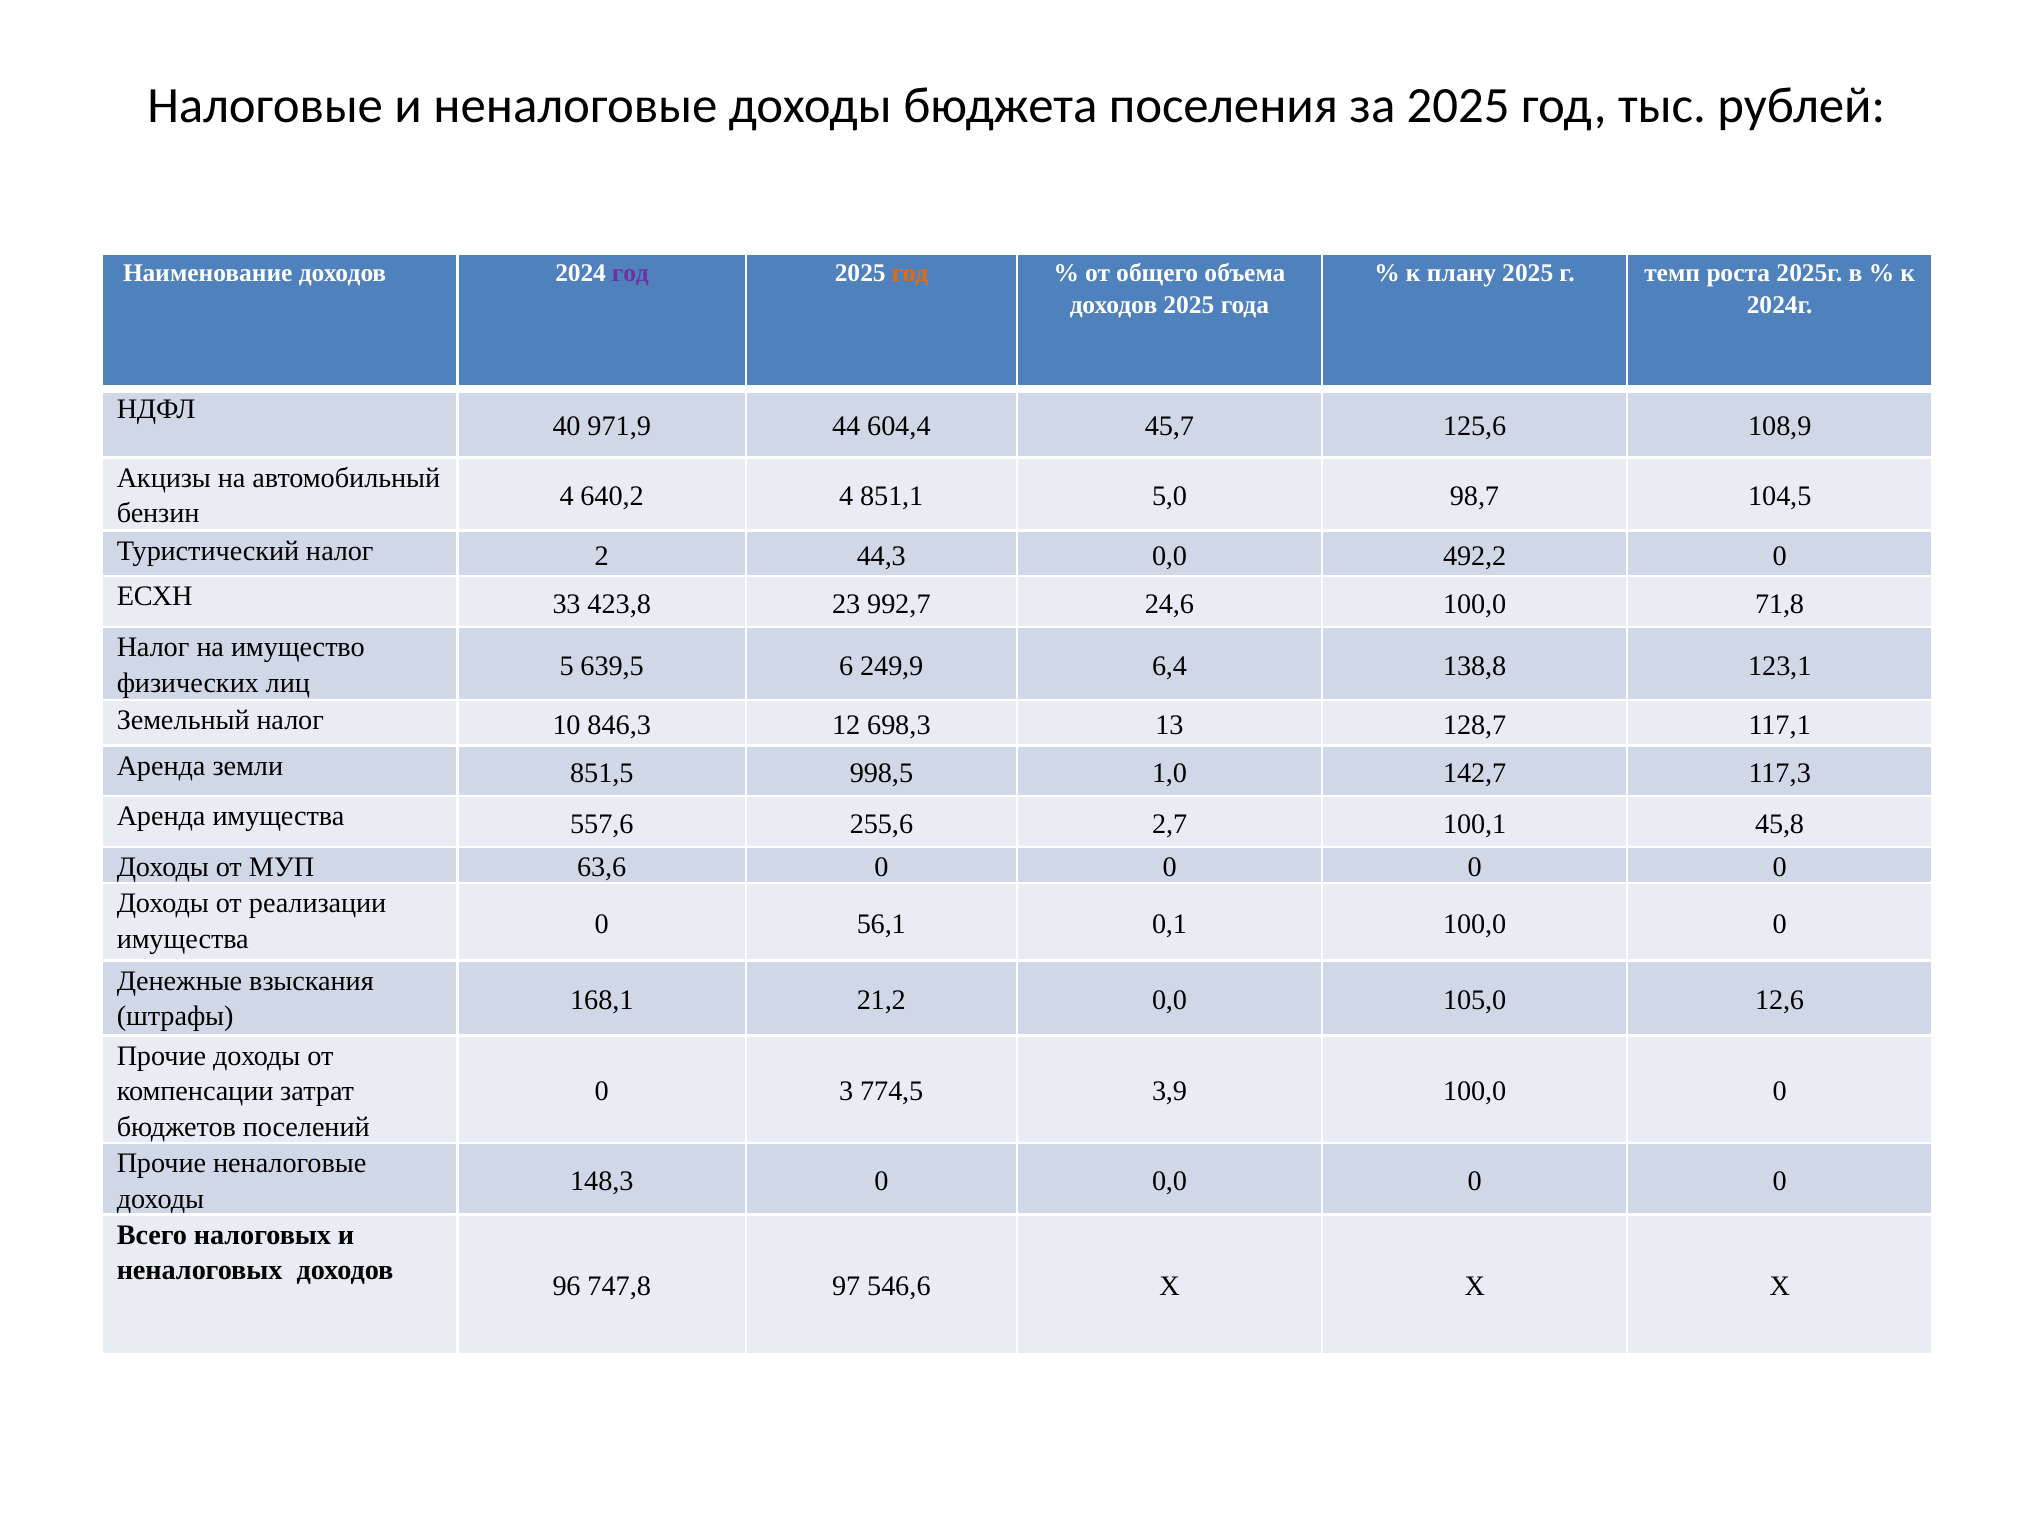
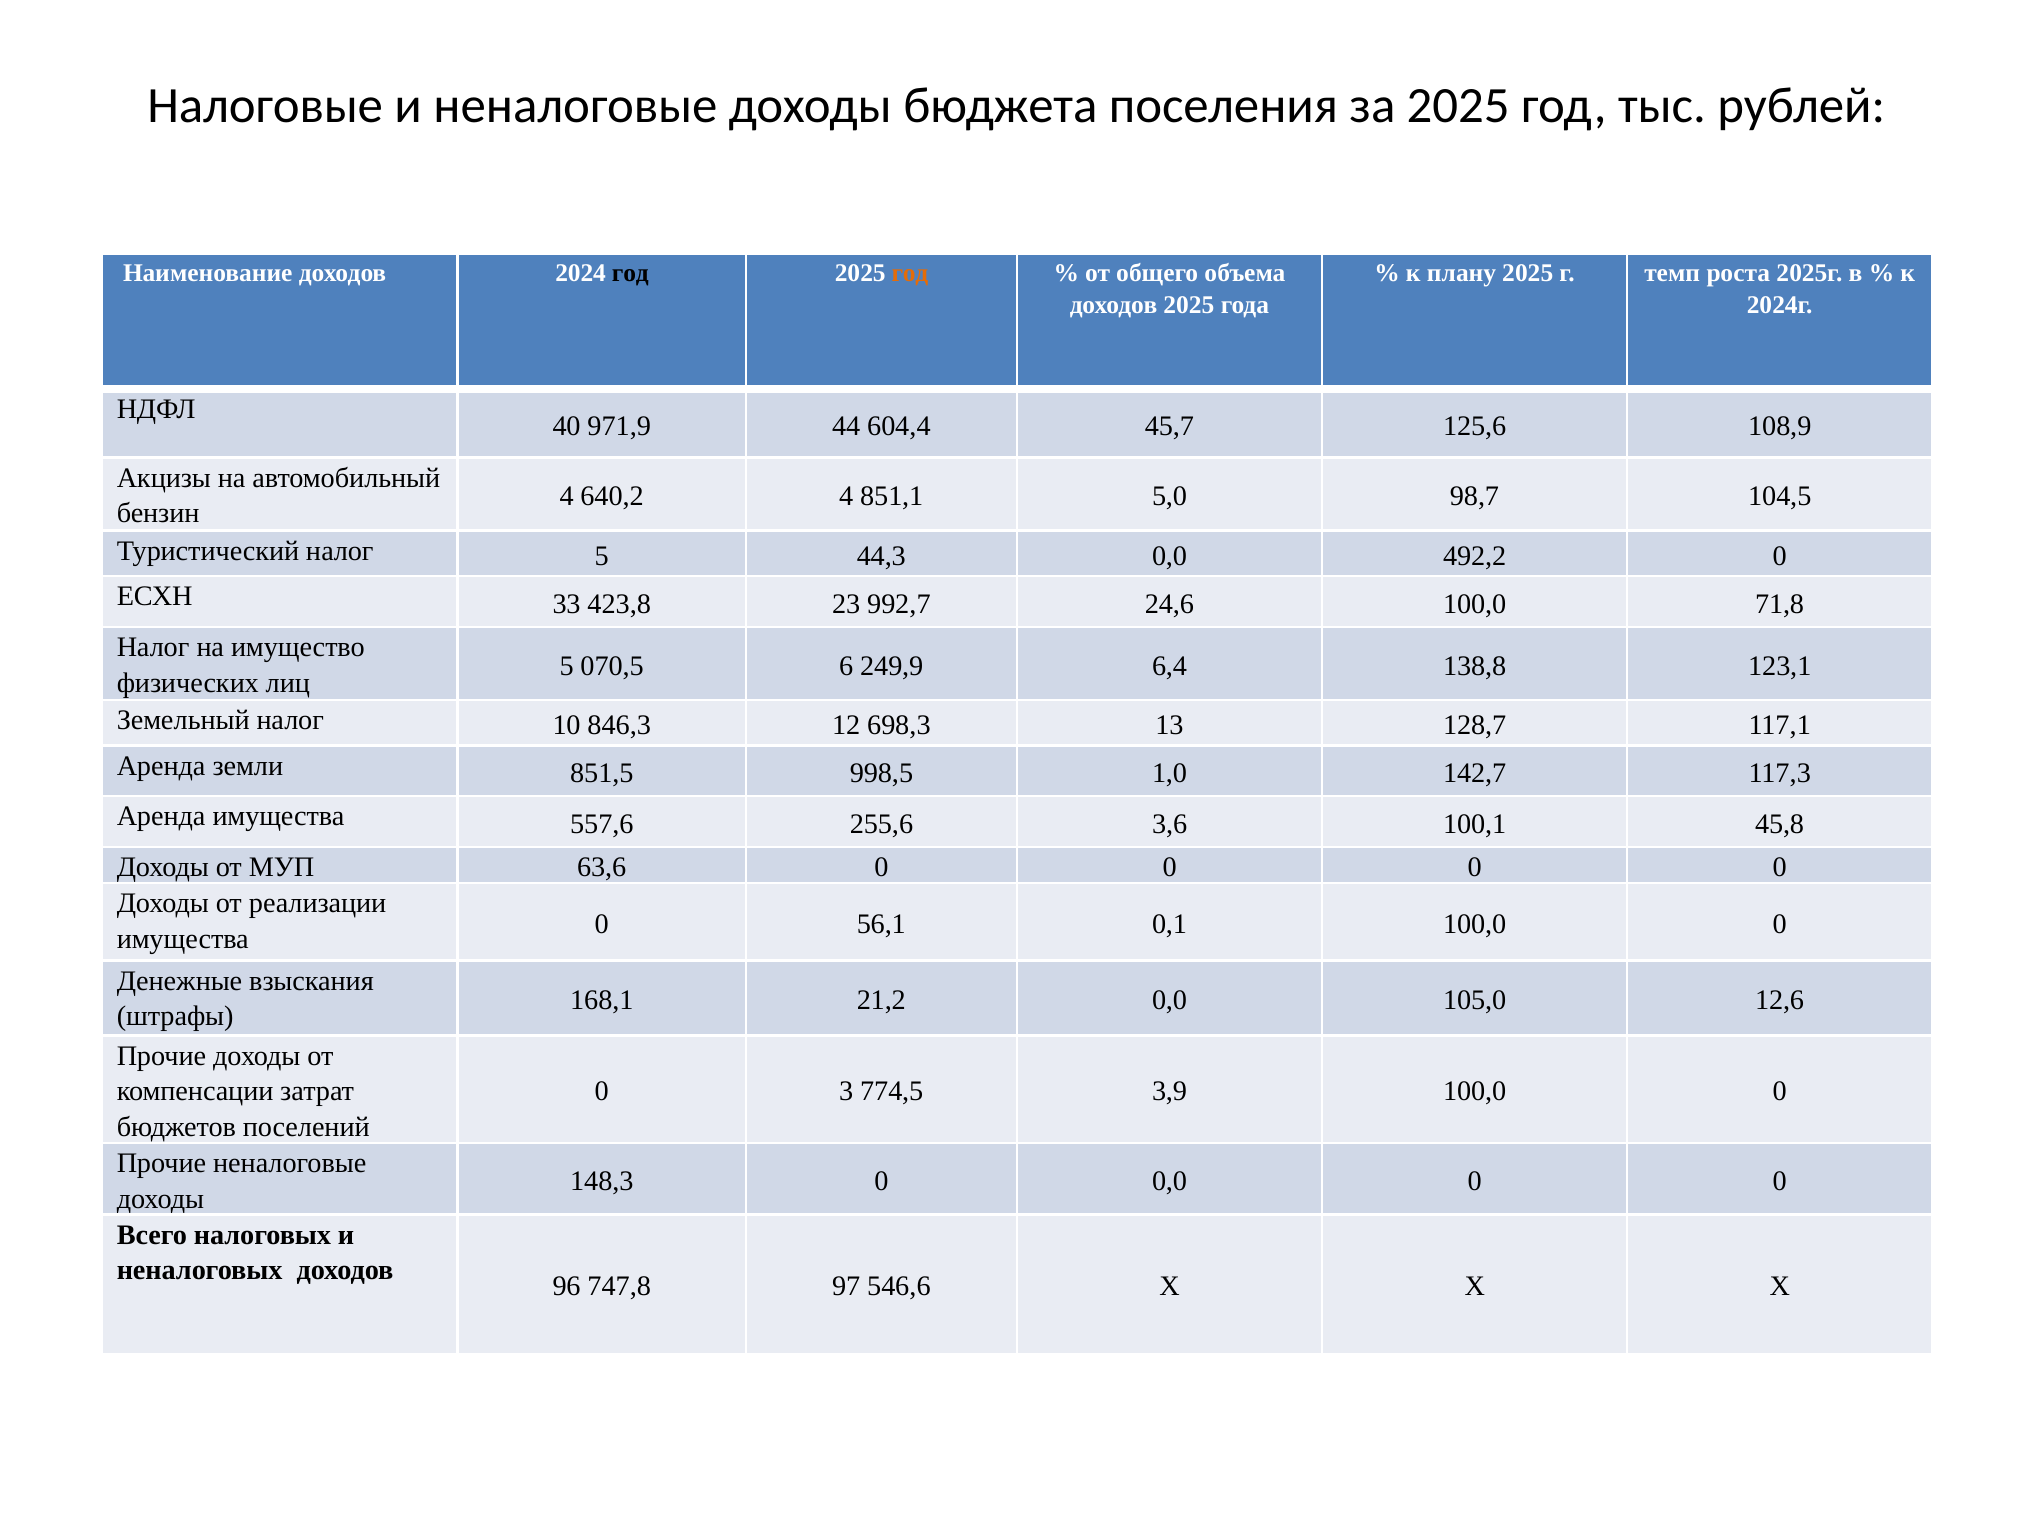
год at (630, 273) colour: purple -> black
налог 2: 2 -> 5
639,5: 639,5 -> 070,5
2,7: 2,7 -> 3,6
